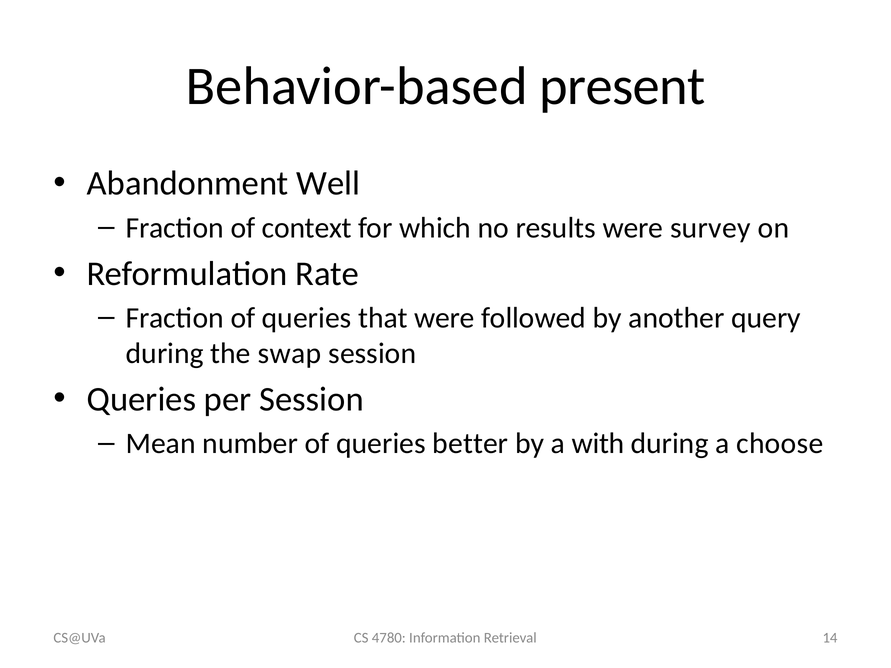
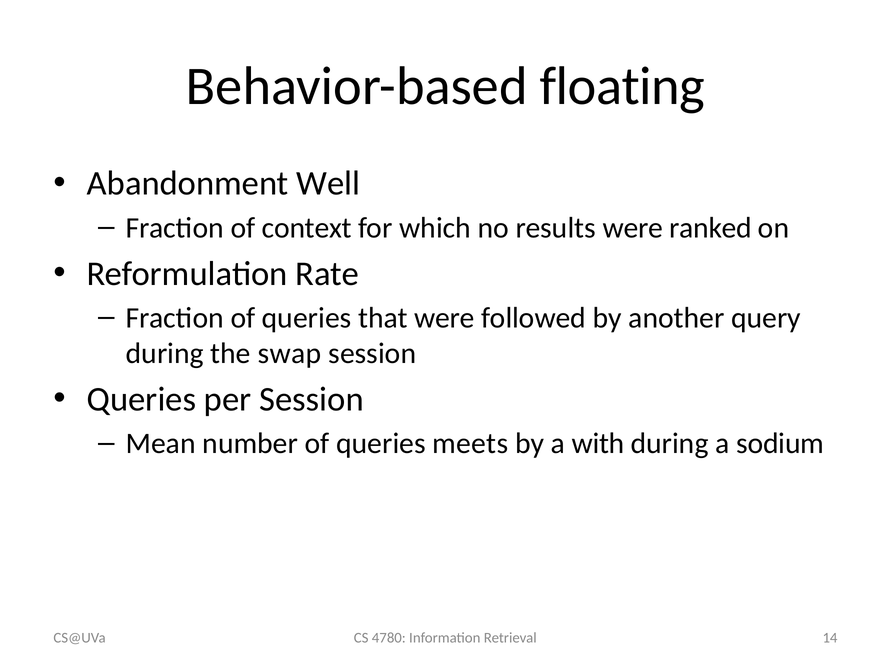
present: present -> floating
survey: survey -> ranked
better: better -> meets
choose: choose -> sodium
